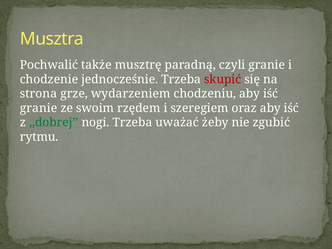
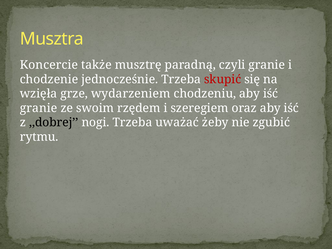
Pochwalić: Pochwalić -> Koncercie
strona: strona -> wzięła
,,dobrej colour: green -> black
